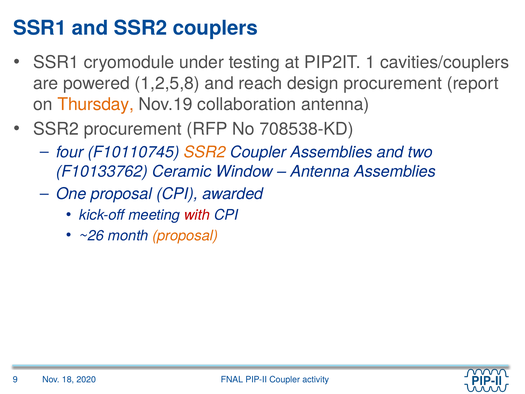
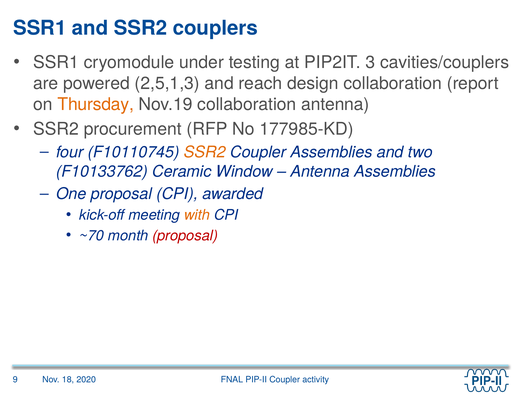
1: 1 -> 3
1,2,5,8: 1,2,5,8 -> 2,5,1,3
design procurement: procurement -> collaboration
708538-KD: 708538-KD -> 177985-KD
with colour: red -> orange
~26: ~26 -> ~70
proposal at (185, 235) colour: orange -> red
